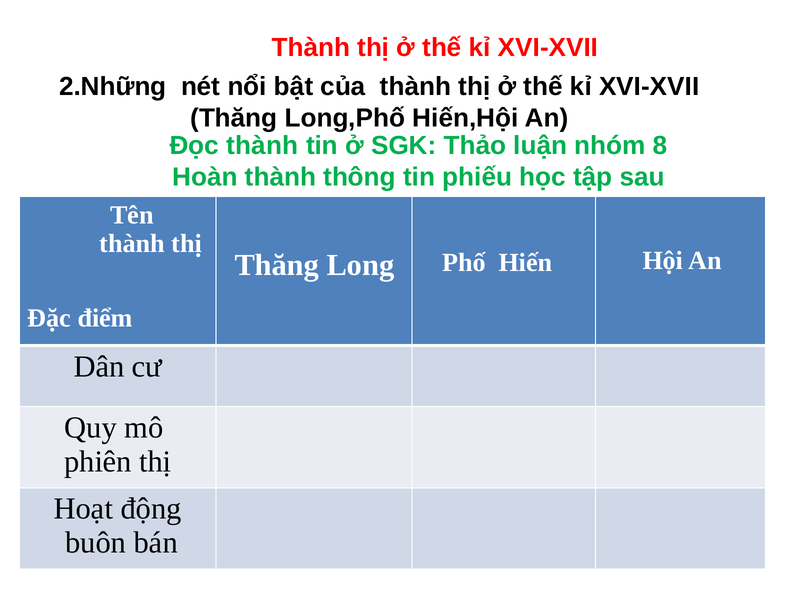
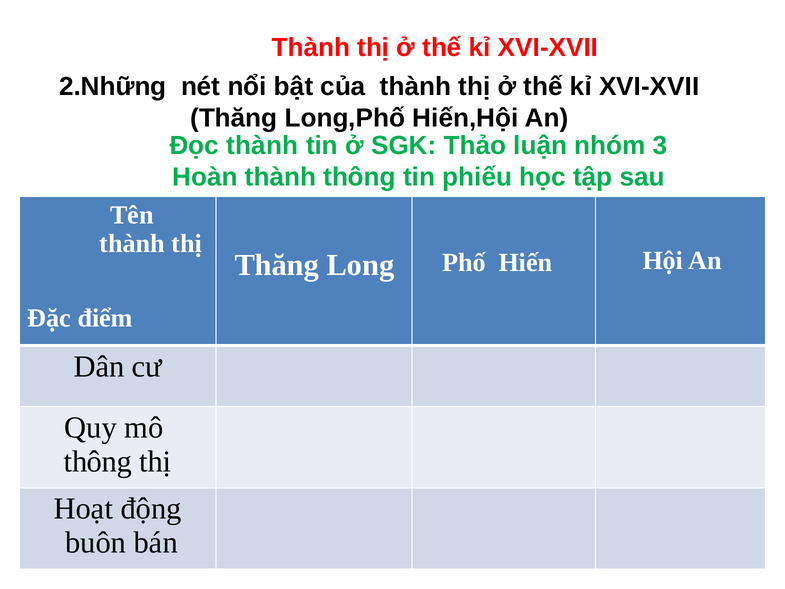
8: 8 -> 3
phiên at (98, 461): phiên -> thông
